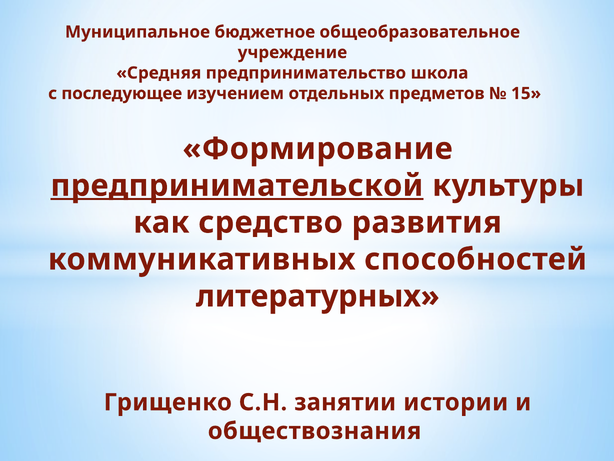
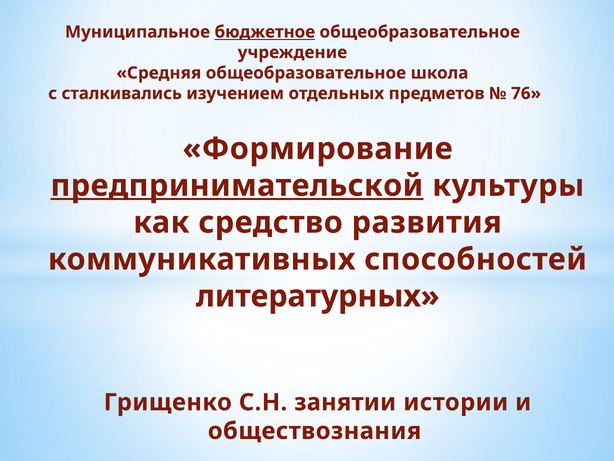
бюджетное underline: none -> present
Средняя предпринимательство: предпринимательство -> общеобразовательное
последующее: последующее -> сталкивались
15: 15 -> 76
